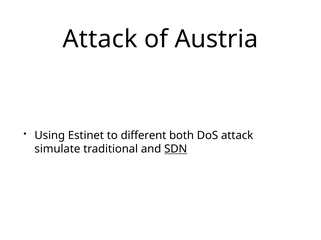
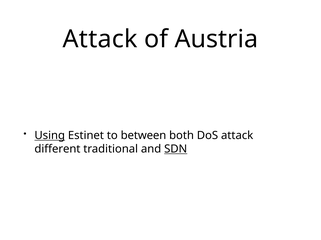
Using underline: none -> present
different: different -> between
simulate: simulate -> different
